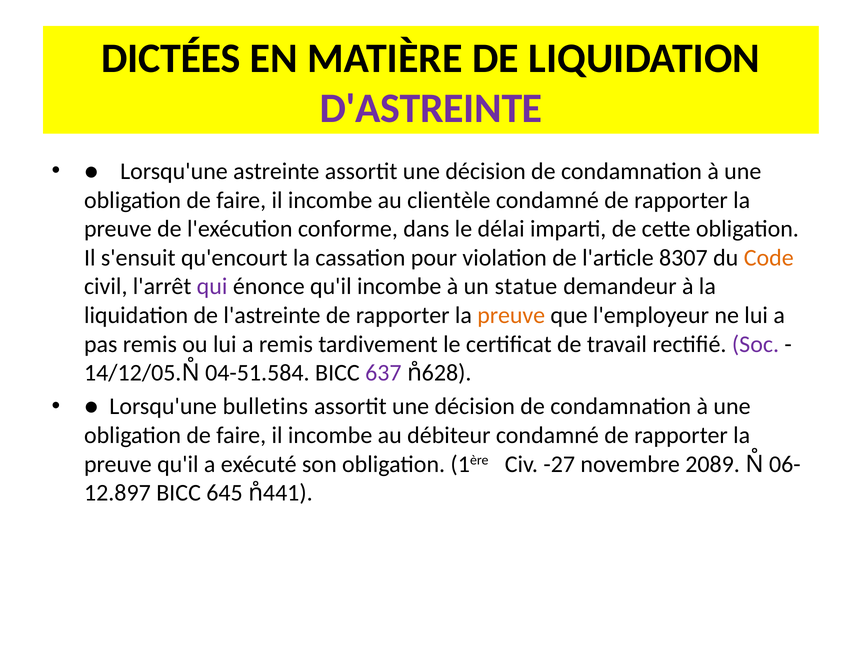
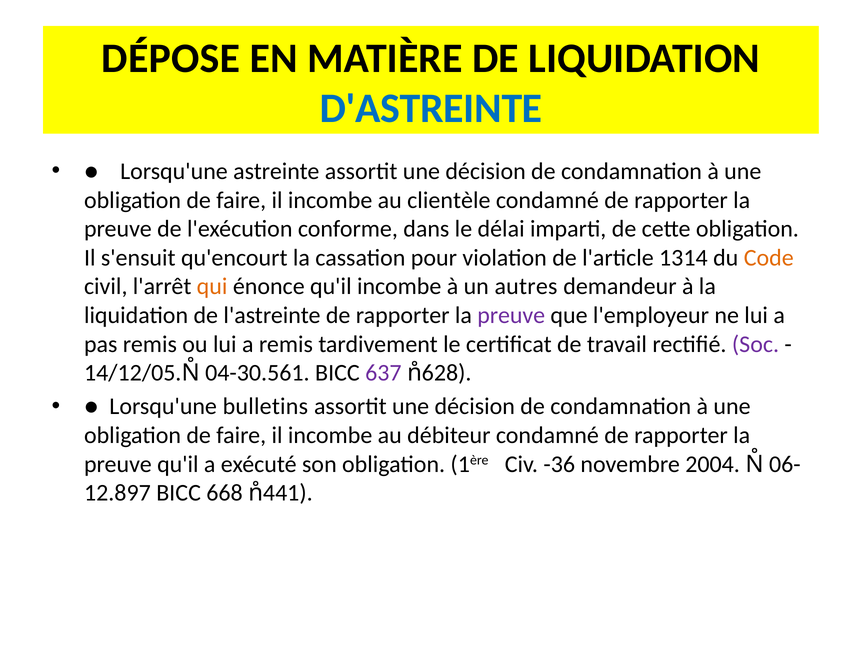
DICTÉES: DICTÉES -> DÉPOSE
D'ASTREINTE colour: purple -> blue
8307: 8307 -> 1314
qui colour: purple -> orange
statue: statue -> autres
preuve at (511, 315) colour: orange -> purple
04-51.584: 04-51.584 -> 04-30.561
-27: -27 -> -36
2089: 2089 -> 2004
645: 645 -> 668
